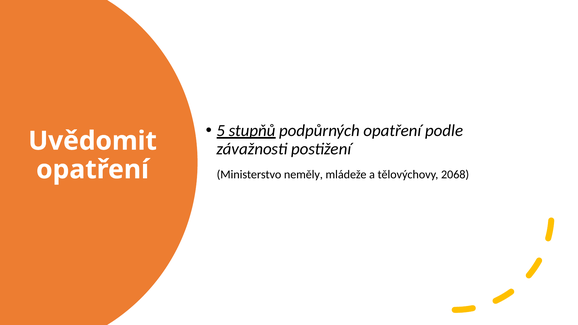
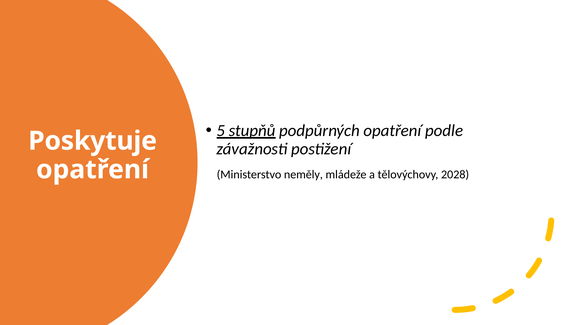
Uvědomit: Uvědomit -> Poskytuje
2068: 2068 -> 2028
